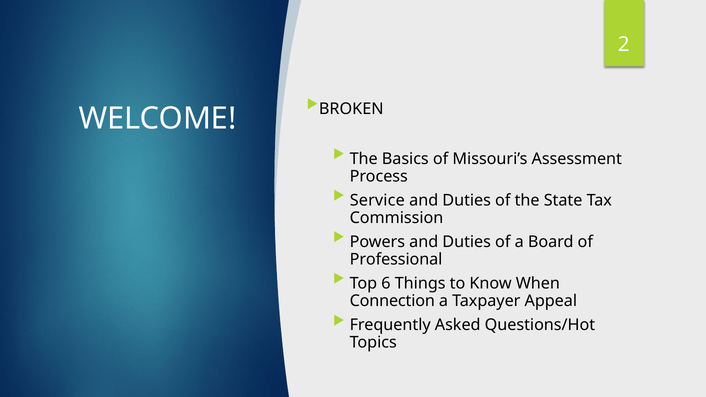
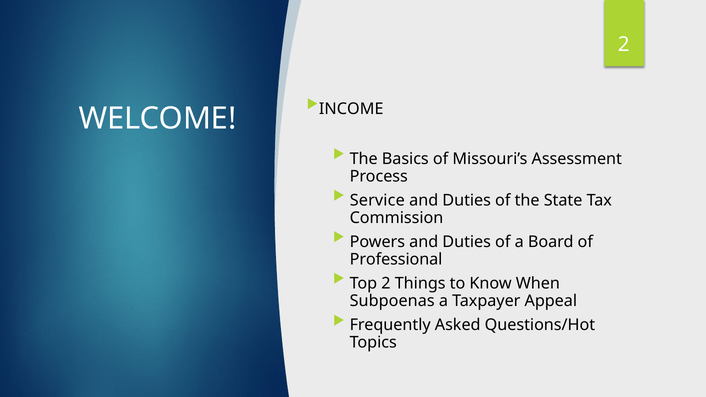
BROKEN: BROKEN -> INCOME
Top 6: 6 -> 2
Connection: Connection -> Subpoenas
